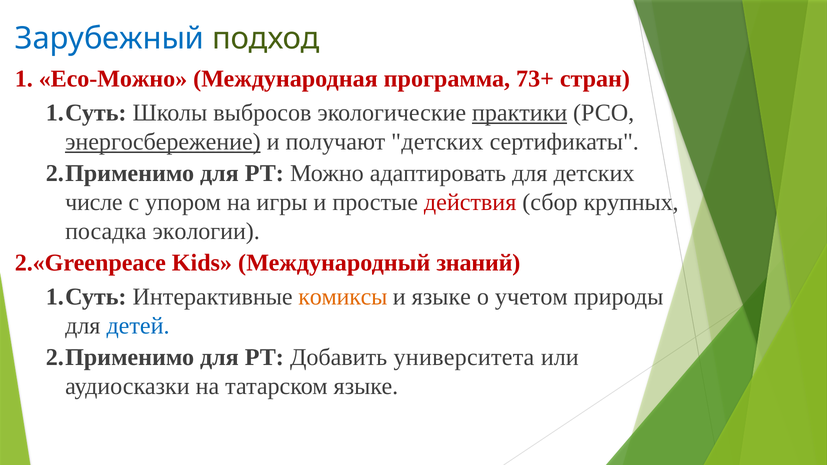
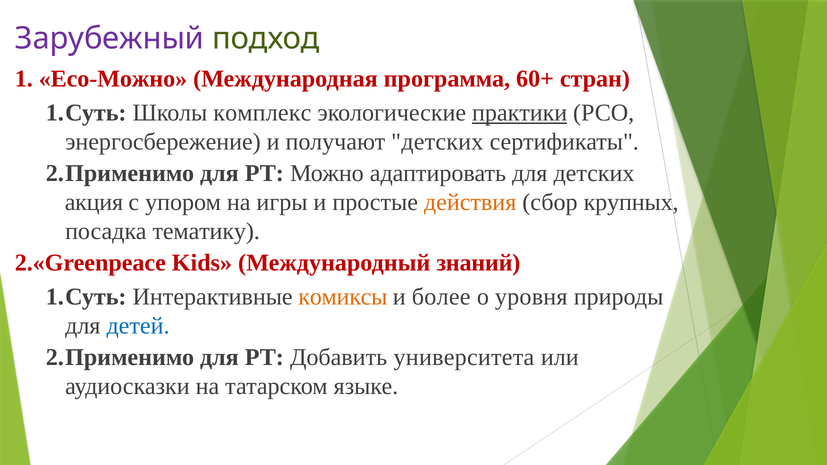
Зарубежный colour: blue -> purple
73+: 73+ -> 60+
выбросов: выбросов -> комплекс
энергосбережение underline: present -> none
числе: числе -> акция
действия colour: red -> orange
экологии: экологии -> тематику
и языке: языке -> более
учетом: учетом -> уровня
